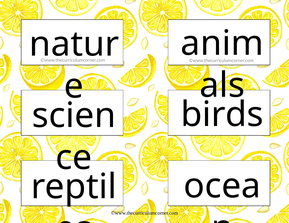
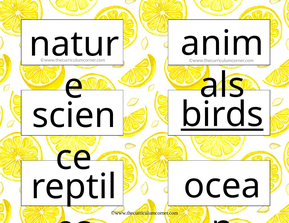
birds underline: none -> present
